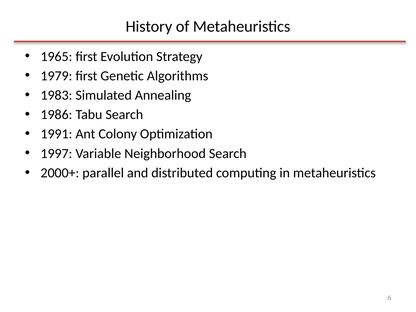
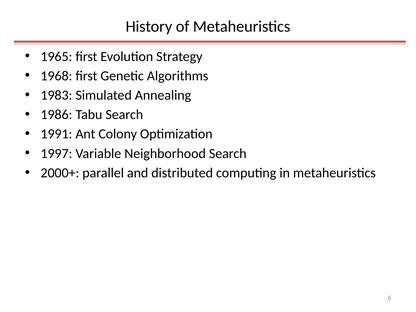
1979: 1979 -> 1968
